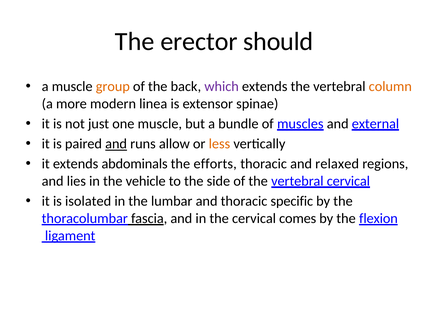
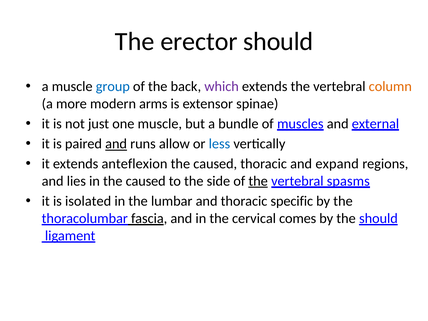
group colour: orange -> blue
linea: linea -> arms
less colour: orange -> blue
abdominals: abdominals -> anteflexion
efforts at (215, 164): efforts -> caused
relaxed: relaxed -> expand
in the vehicle: vehicle -> caused
the at (258, 181) underline: none -> present
vertebral cervical: cervical -> spasms
the flexion: flexion -> should
